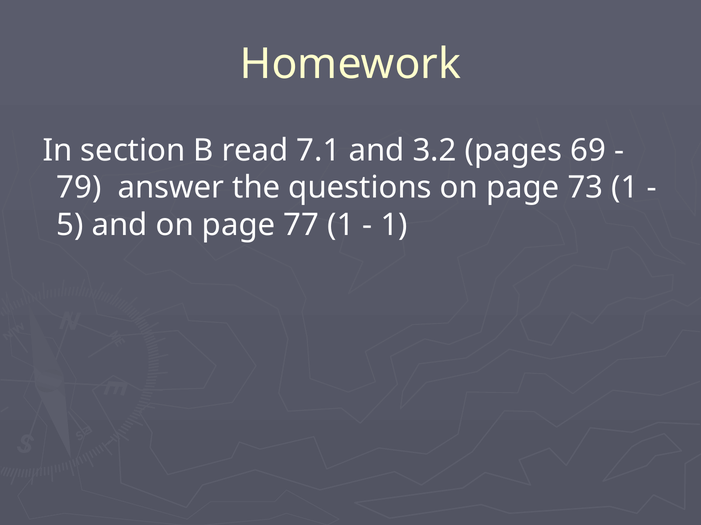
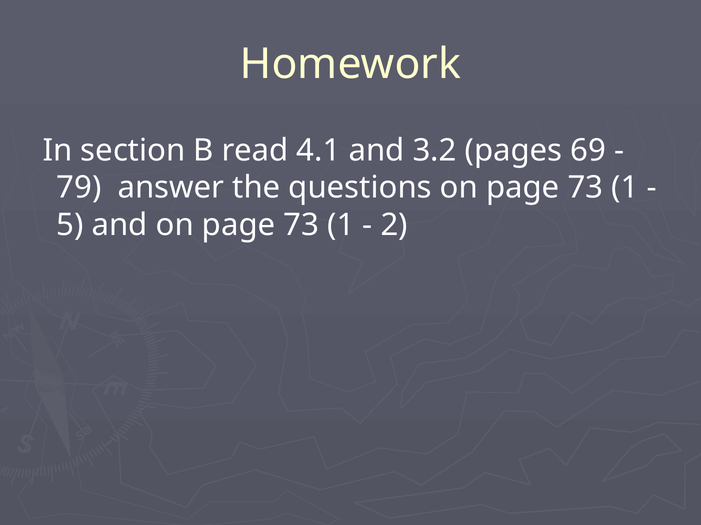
7.1: 7.1 -> 4.1
and on page 77: 77 -> 73
1 at (394, 225): 1 -> 2
